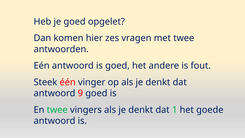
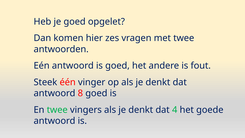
9: 9 -> 8
1: 1 -> 4
